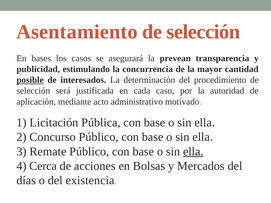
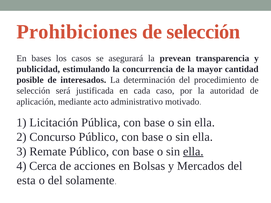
Asentamiento: Asentamiento -> Prohibiciones
posible underline: present -> none
días: días -> esta
existencia: existencia -> solamente
